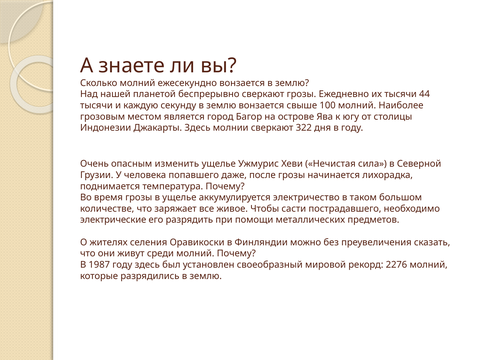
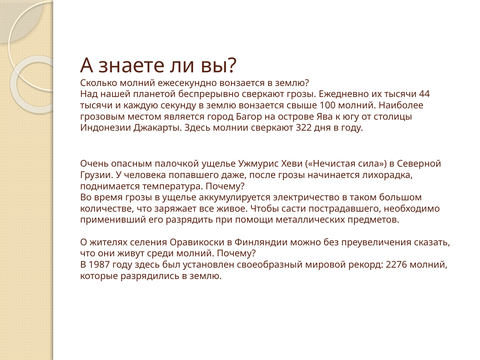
изменить: изменить -> палочкой
электрические: электрические -> применивший
